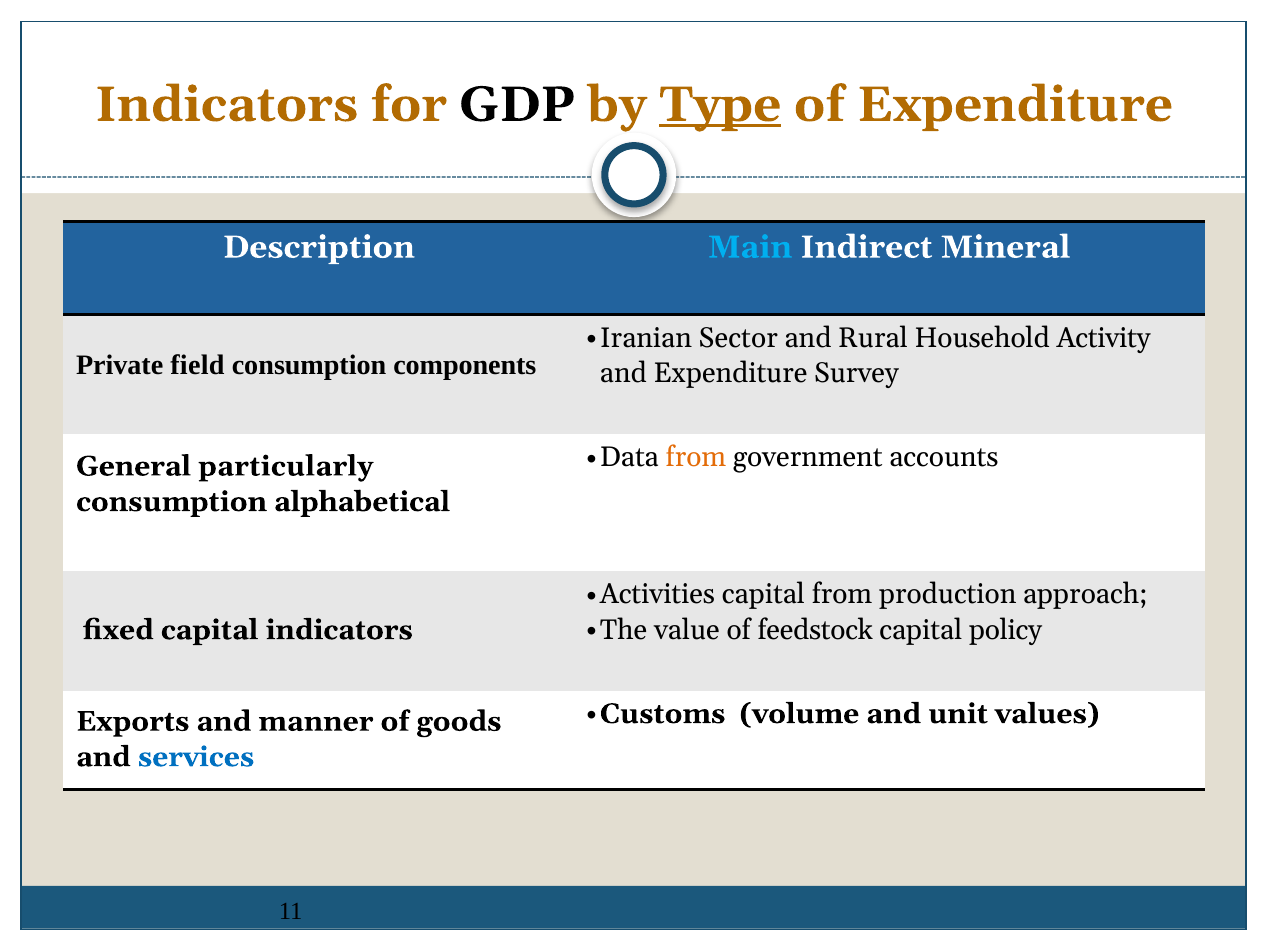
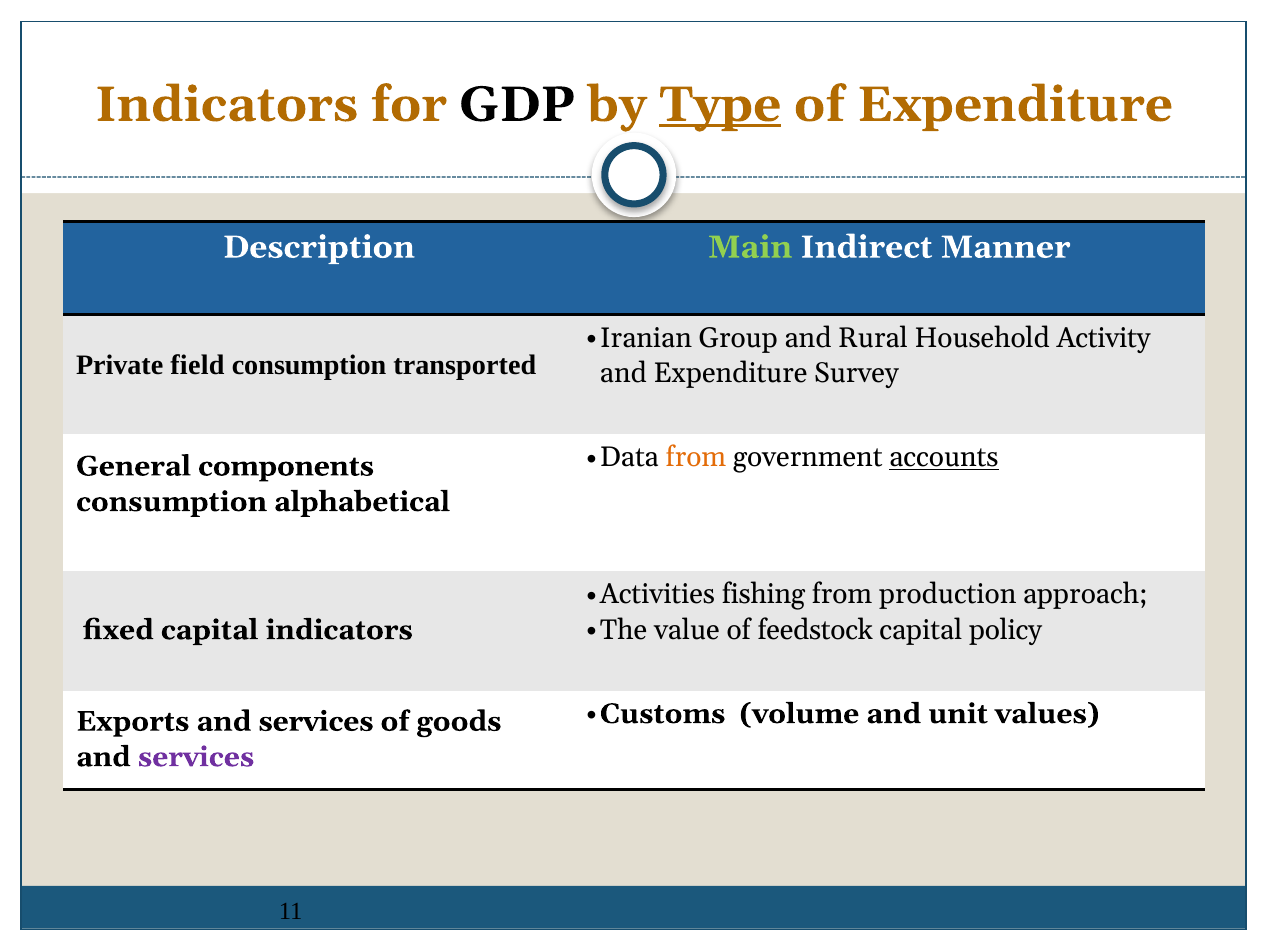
Main colour: light blue -> light green
Mineral: Mineral -> Manner
Sector: Sector -> Group
components: components -> transported
accounts underline: none -> present
particularly: particularly -> components
Activities capital: capital -> fishing
Exports and manner: manner -> services
services at (196, 757) colour: blue -> purple
